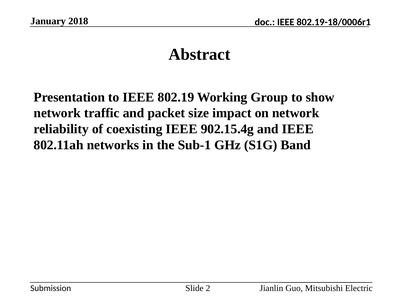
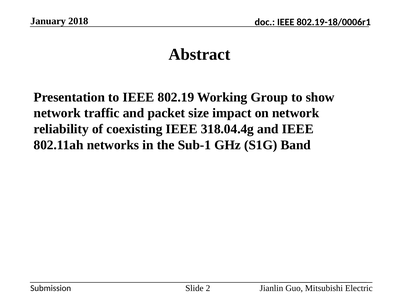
902.15.4g: 902.15.4g -> 318.04.4g
